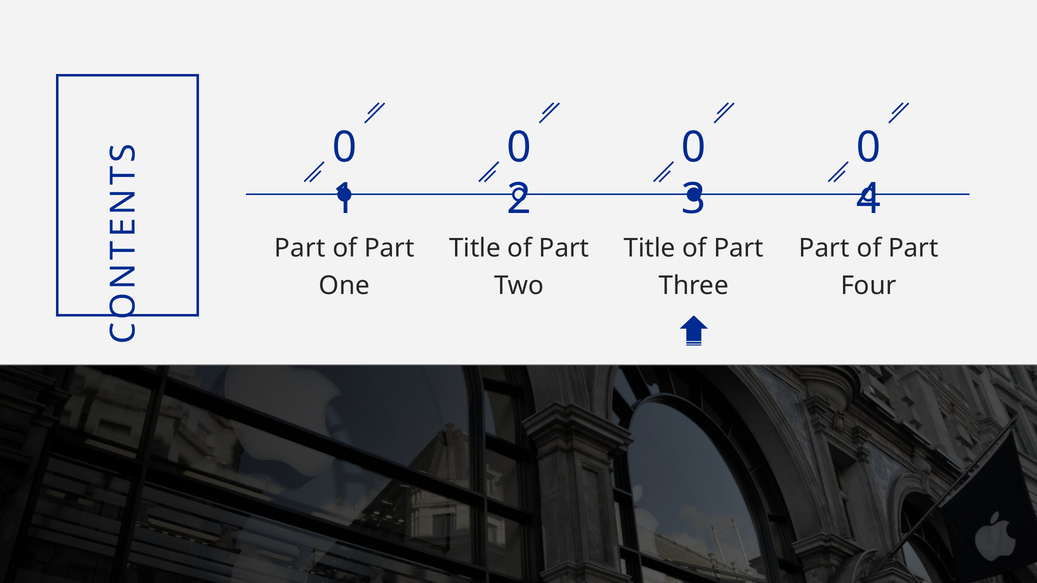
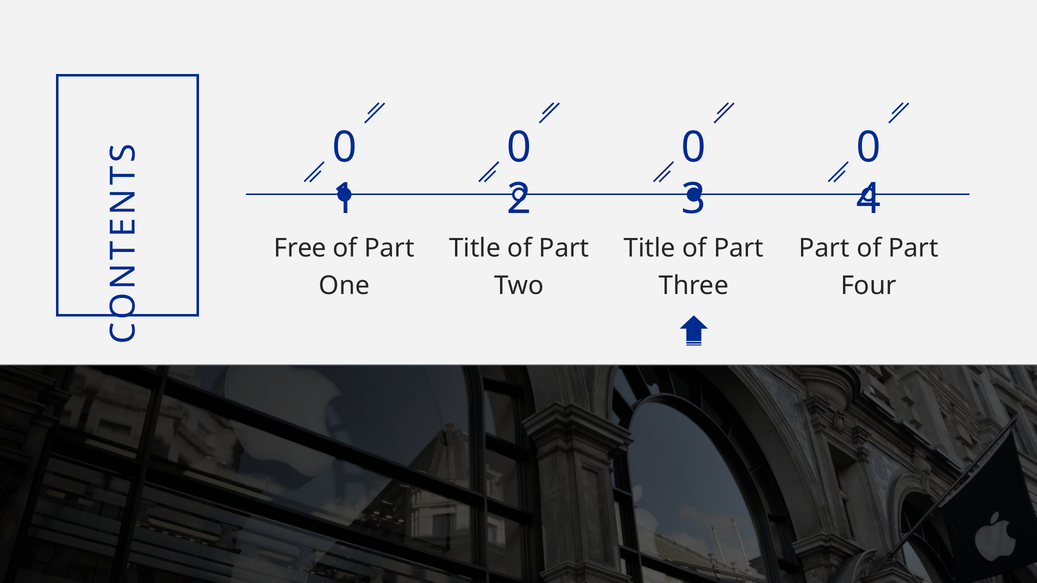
Part at (300, 248): Part -> Free
